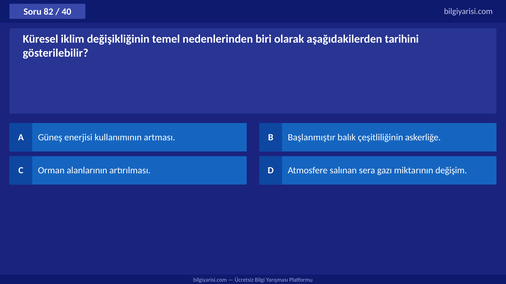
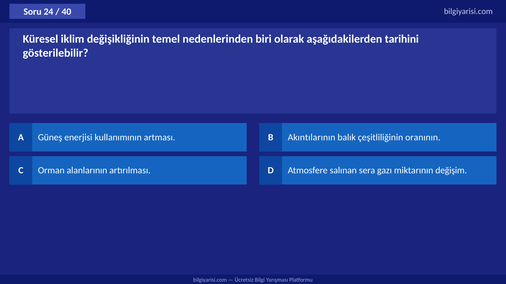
82: 82 -> 24
Başlanmıştır: Başlanmıştır -> Akıntılarının
askerliğe: askerliğe -> oranının
